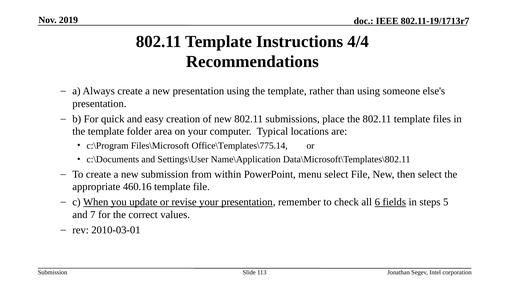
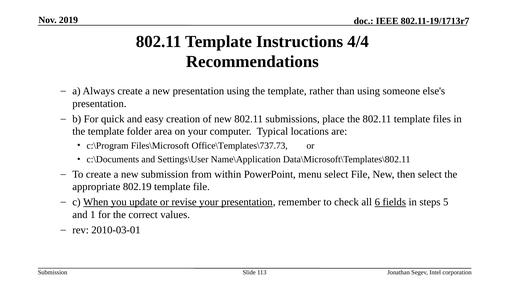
Office\Templates\775.14: Office\Templates\775.14 -> Office\Templates\737.73
460.16: 460.16 -> 802.19
7: 7 -> 1
